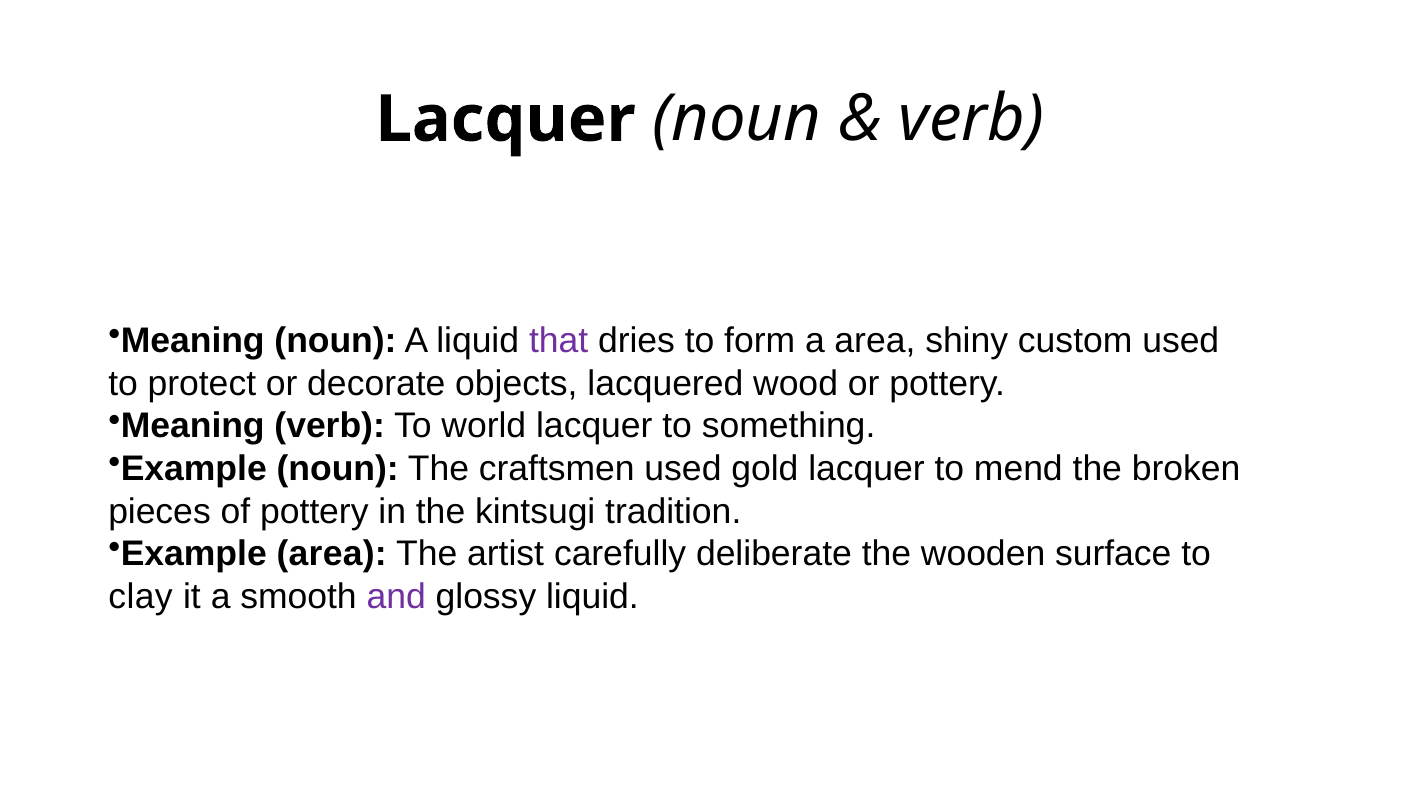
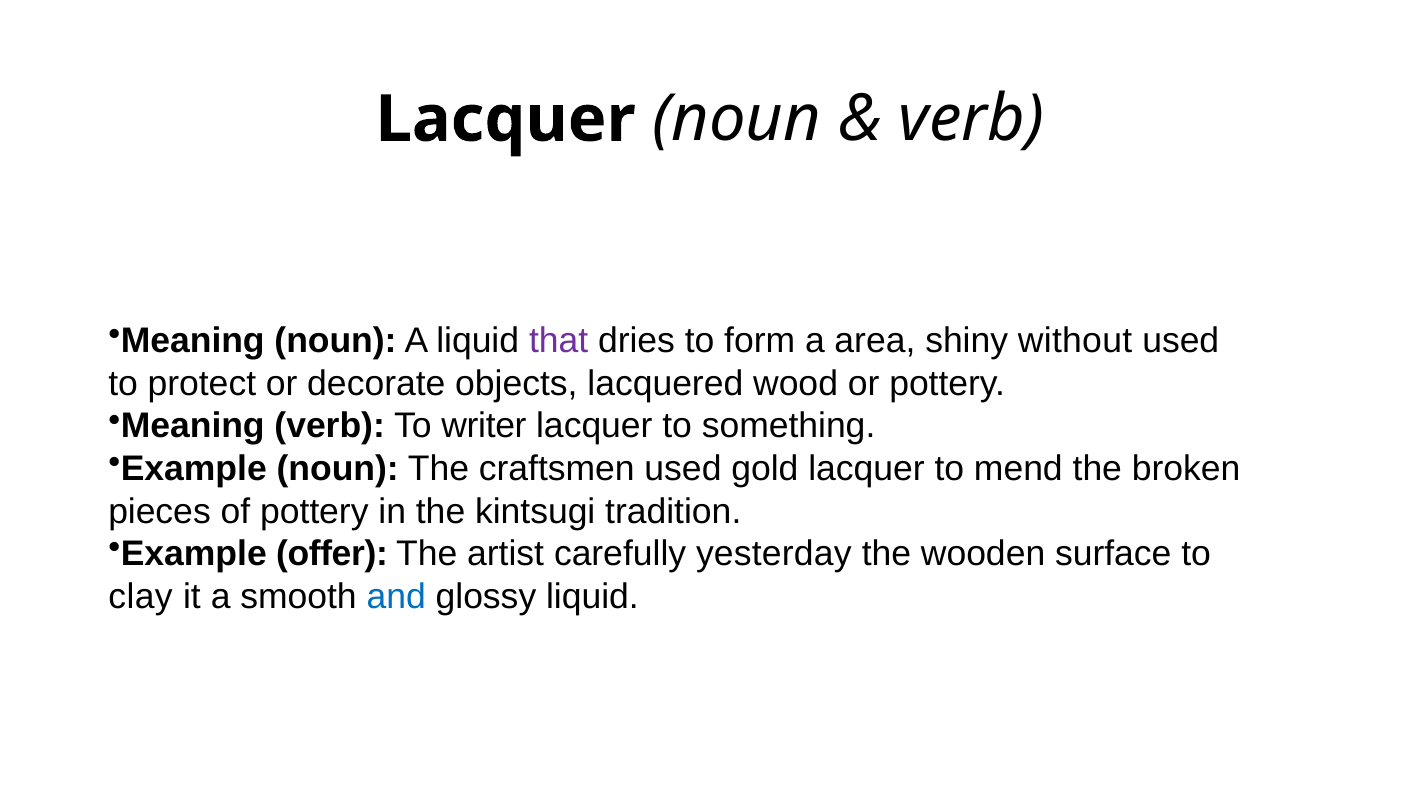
custom: custom -> without
world: world -> writer
Example area: area -> offer
deliberate: deliberate -> yesterday
and colour: purple -> blue
